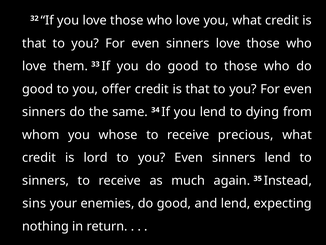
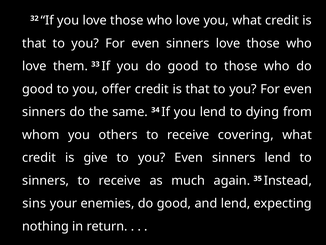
whose: whose -> others
precious: precious -> covering
lord: lord -> give
